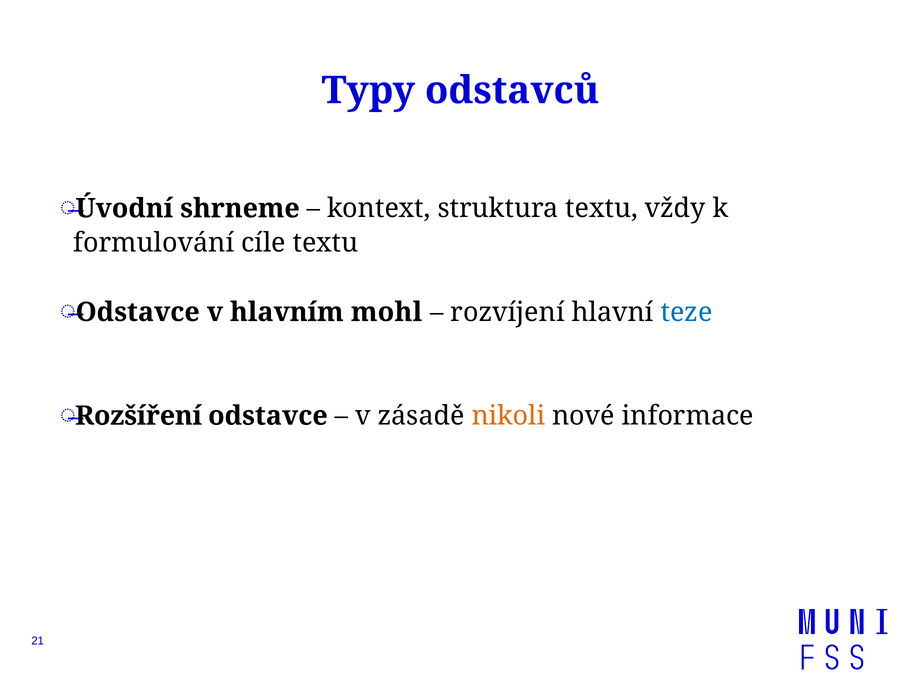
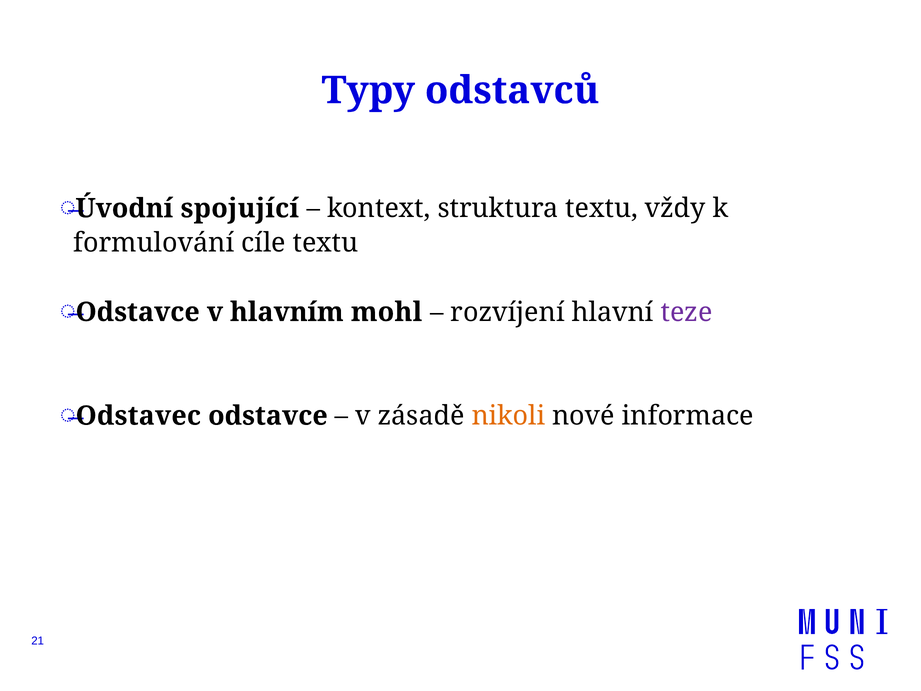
shrneme: shrneme -> spojující
teze colour: blue -> purple
Rozšíření: Rozšíření -> Odstavec
